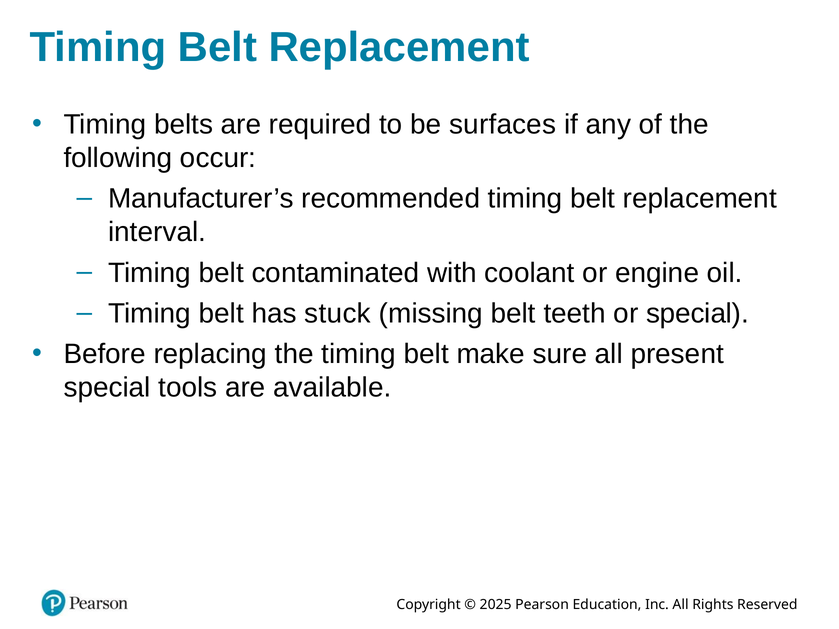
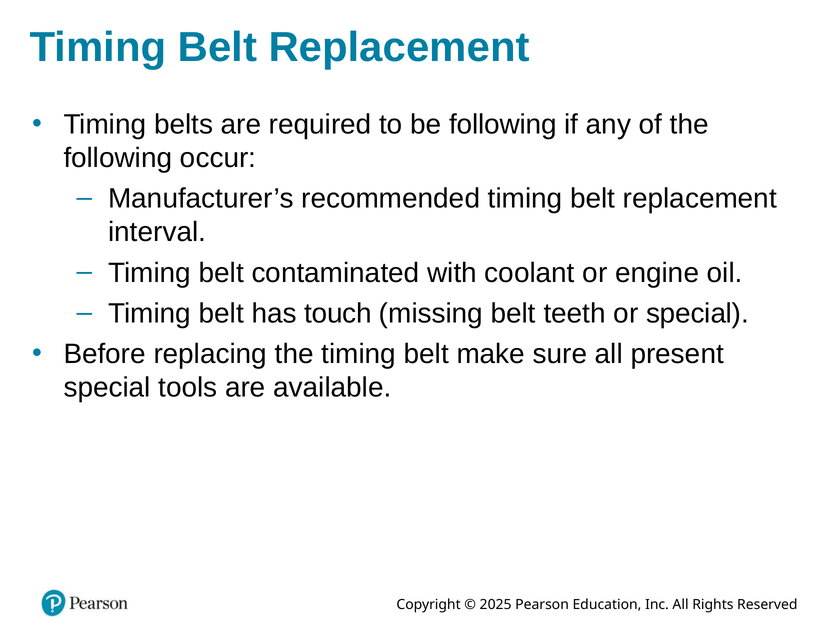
be surfaces: surfaces -> following
stuck: stuck -> touch
